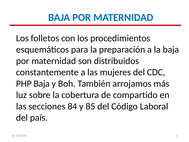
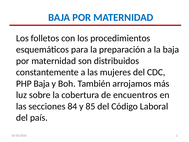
compartido: compartido -> encuentros
